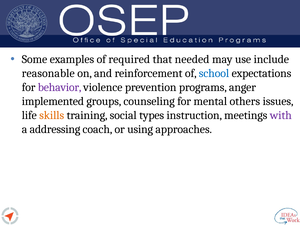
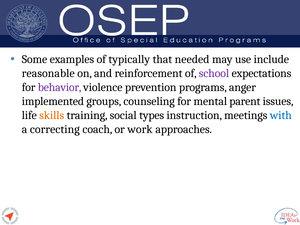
required: required -> typically
school colour: blue -> purple
others: others -> parent
with colour: purple -> blue
addressing: addressing -> correcting
using: using -> work
